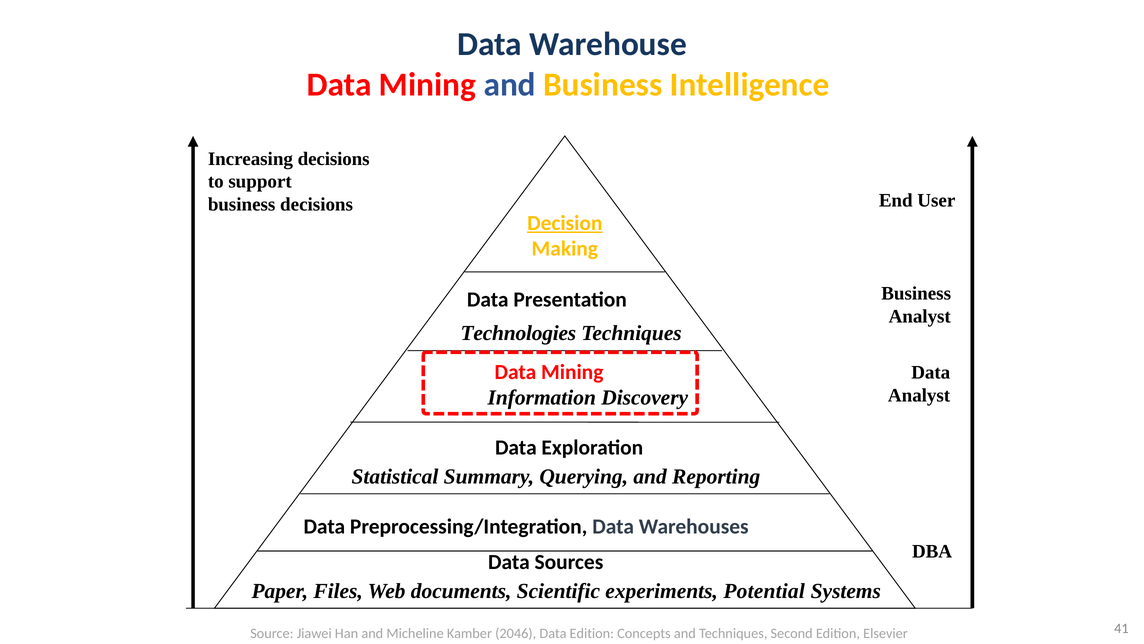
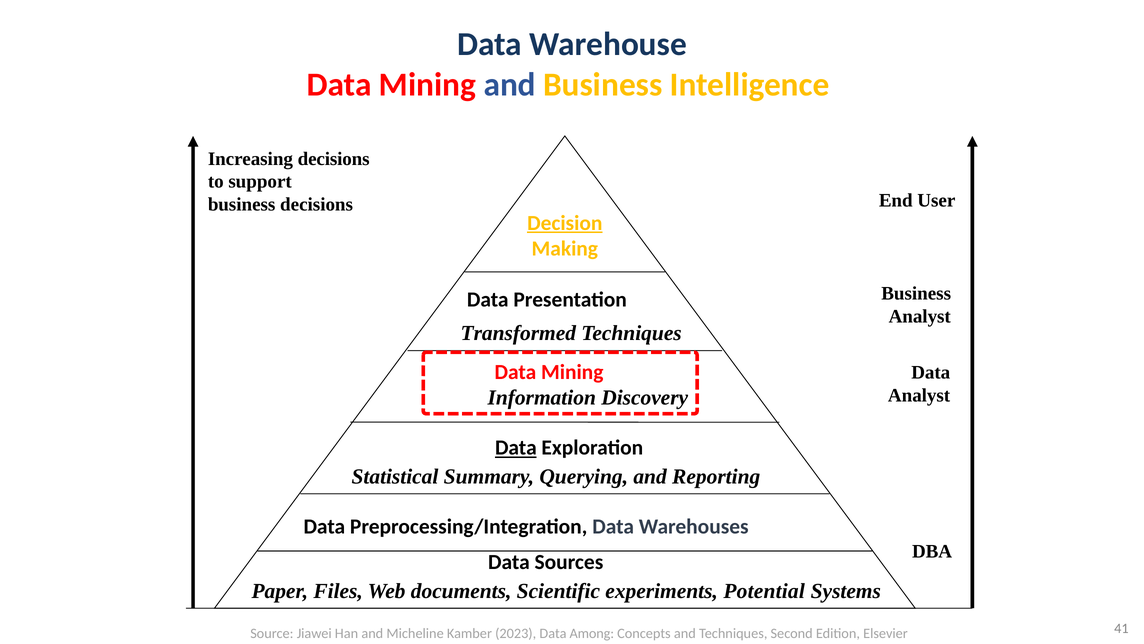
Technologies: Technologies -> Transformed
Data at (516, 448) underline: none -> present
2046: 2046 -> 2023
Data Edition: Edition -> Among
